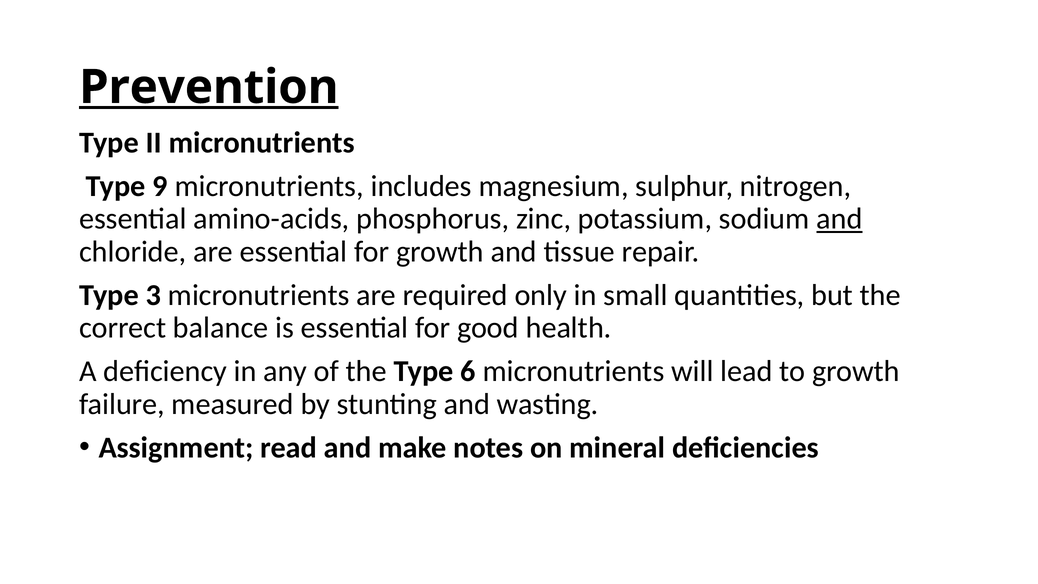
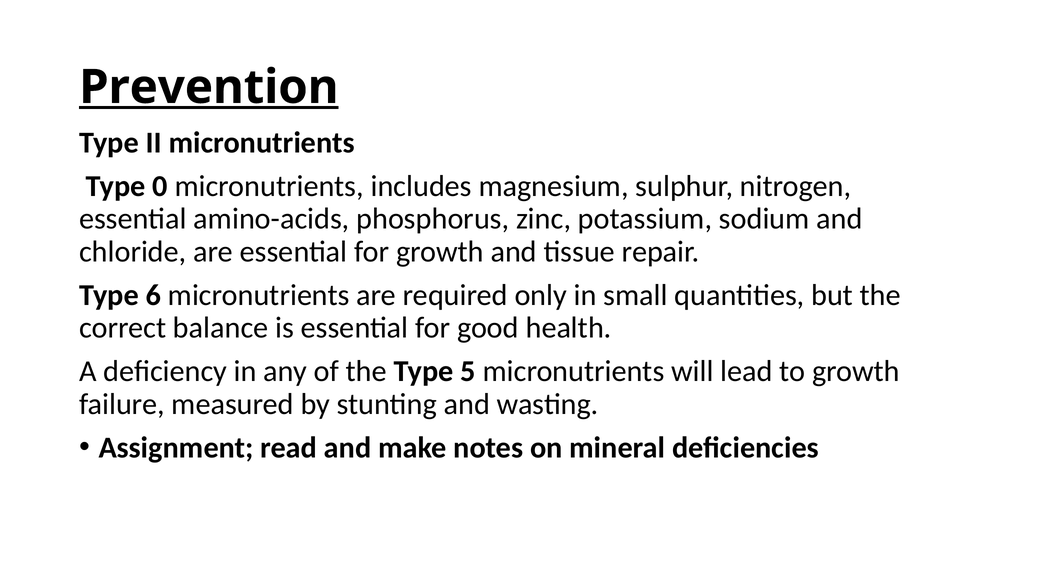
9: 9 -> 0
and at (839, 219) underline: present -> none
3: 3 -> 6
6: 6 -> 5
